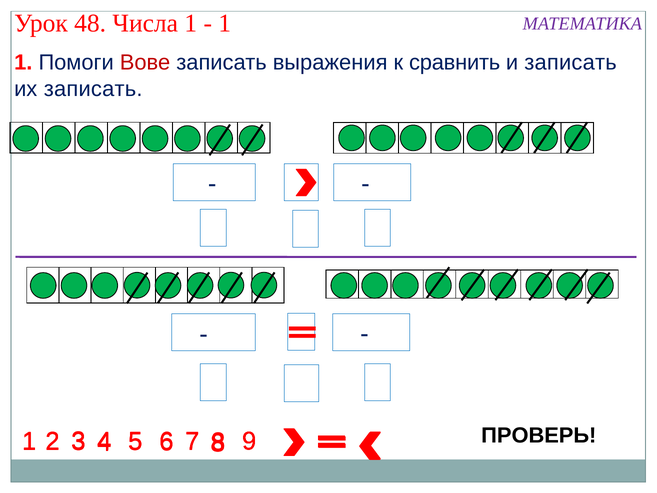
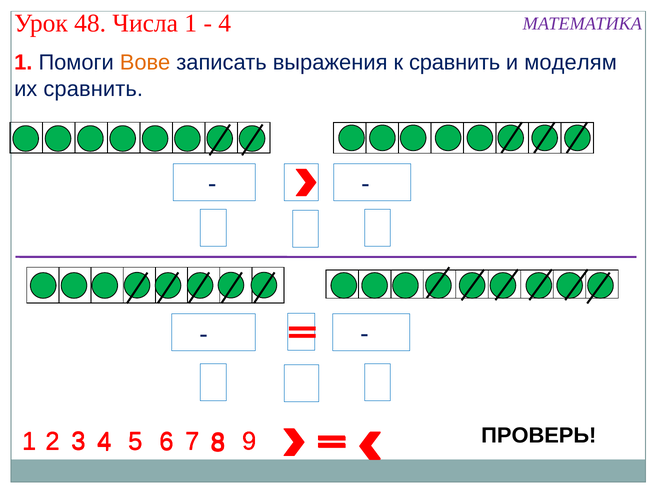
1 at (225, 24): 1 -> 4
Вове colour: red -> orange
и записать: записать -> моделям
их записать: записать -> сравнить
